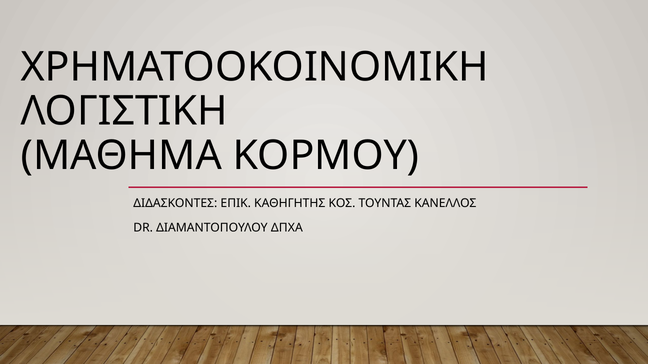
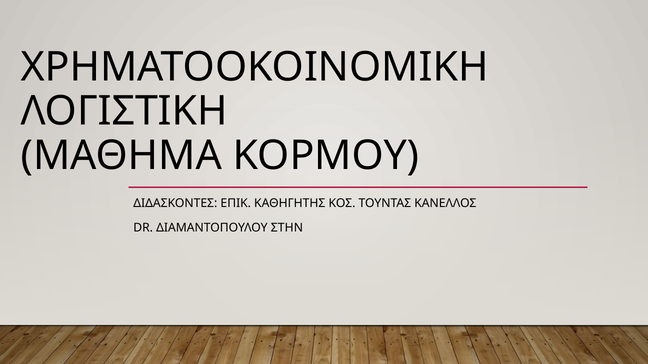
ΔΠΧΑ: ΔΠΧΑ -> ΣΤΗΝ
